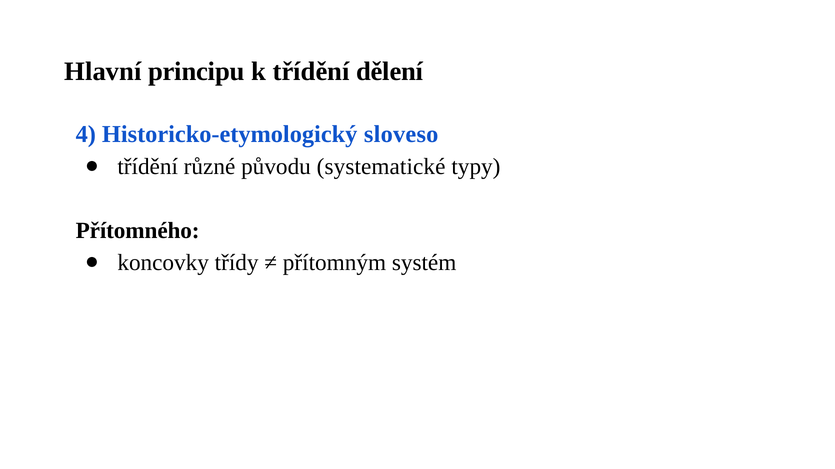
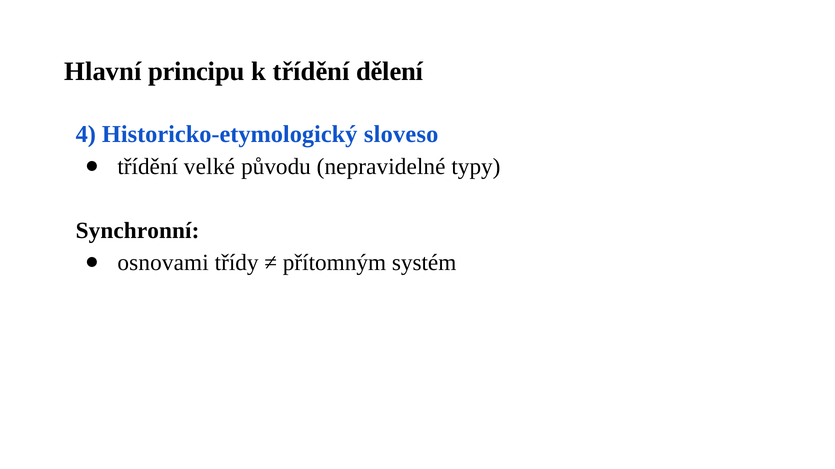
různé: různé -> velké
systematické: systematické -> nepravidelné
Přítomného: Přítomného -> Synchronní
koncovky: koncovky -> osnovami
